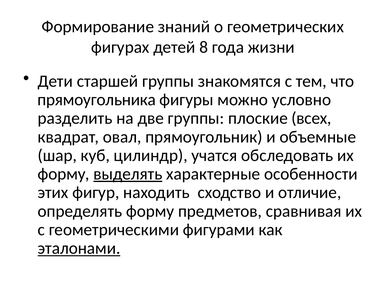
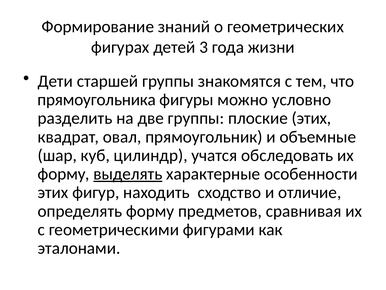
8: 8 -> 3
плоские всех: всех -> этих
эталонами underline: present -> none
